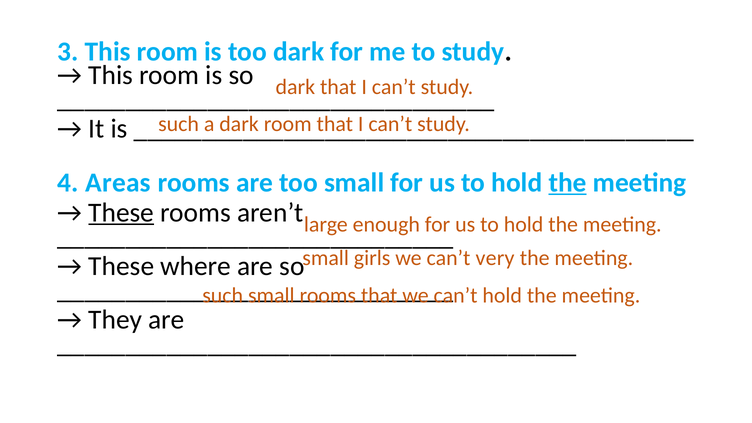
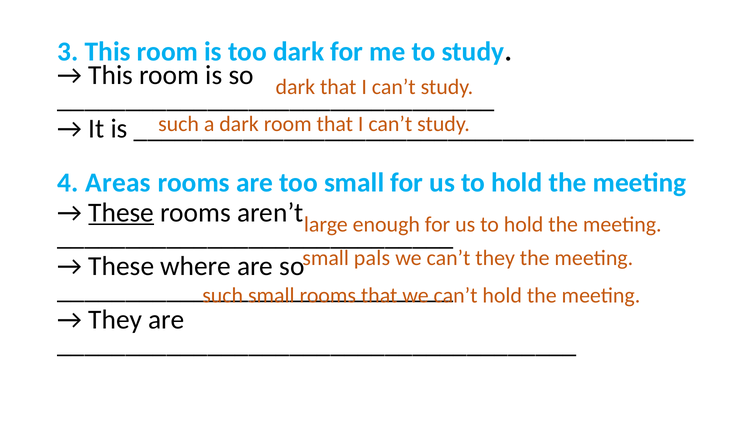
the at (568, 183) underline: present -> none
girls: girls -> pals
can’t very: very -> they
